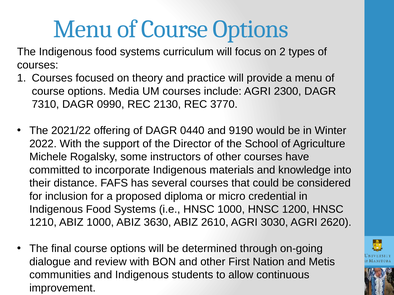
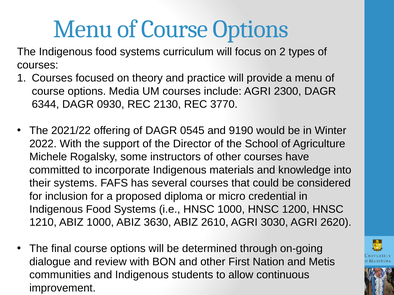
7310: 7310 -> 6344
0990: 0990 -> 0930
0440: 0440 -> 0545
their distance: distance -> systems
